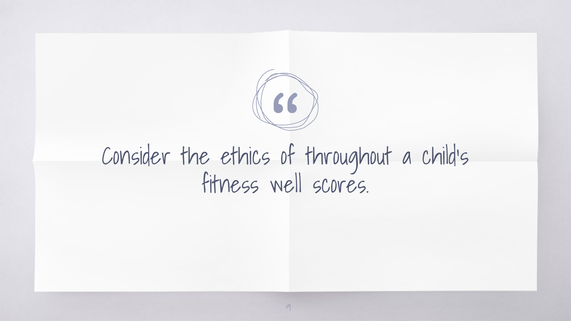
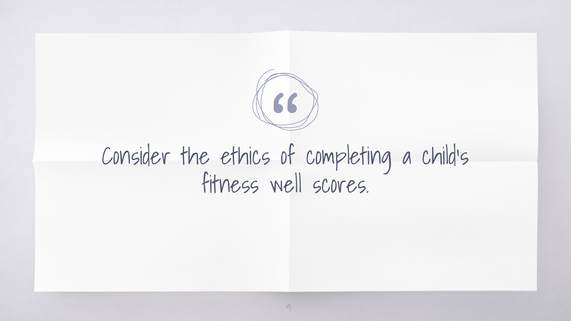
throughout: throughout -> completing
